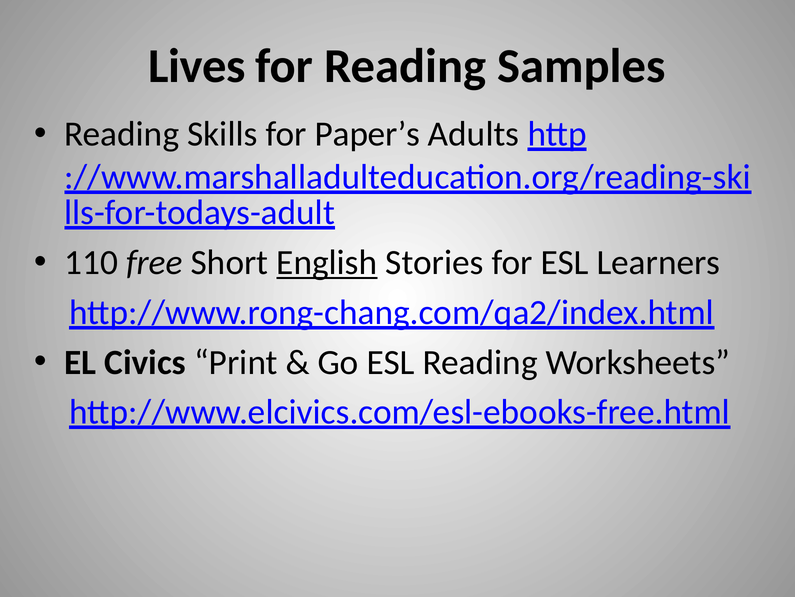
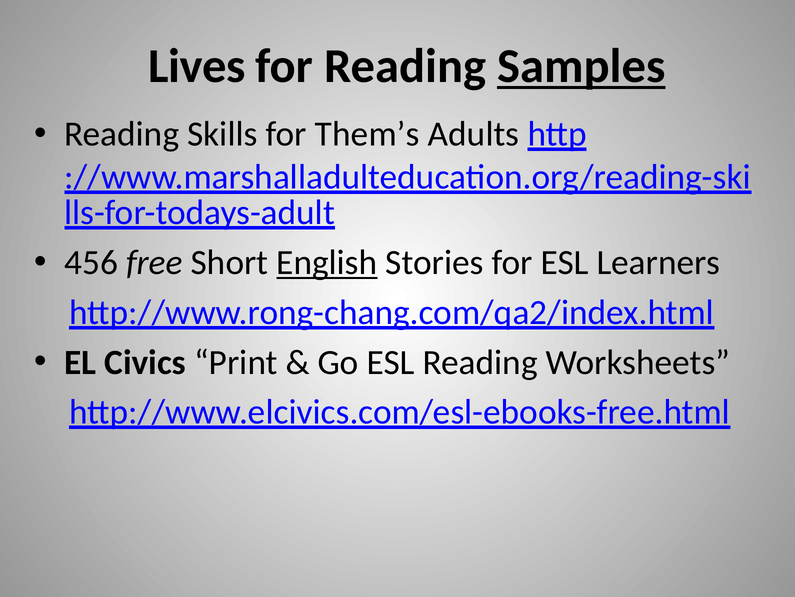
Samples underline: none -> present
Paper’s: Paper’s -> Them’s
110: 110 -> 456
